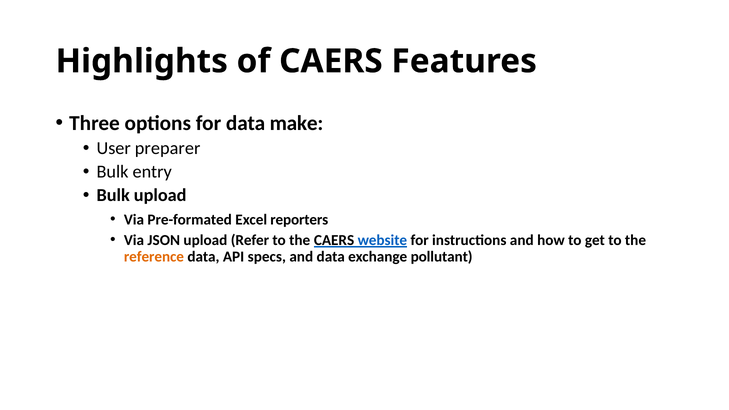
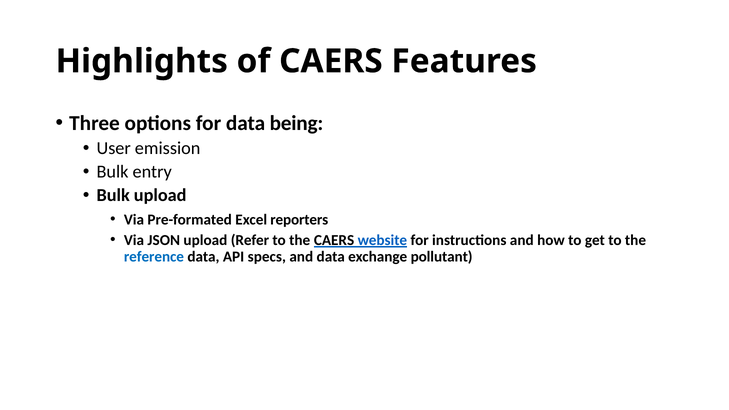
make: make -> being
preparer: preparer -> emission
reference colour: orange -> blue
